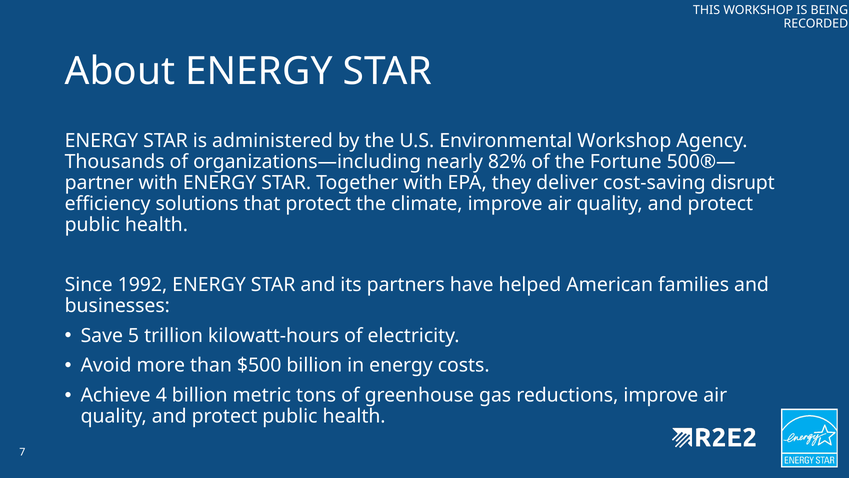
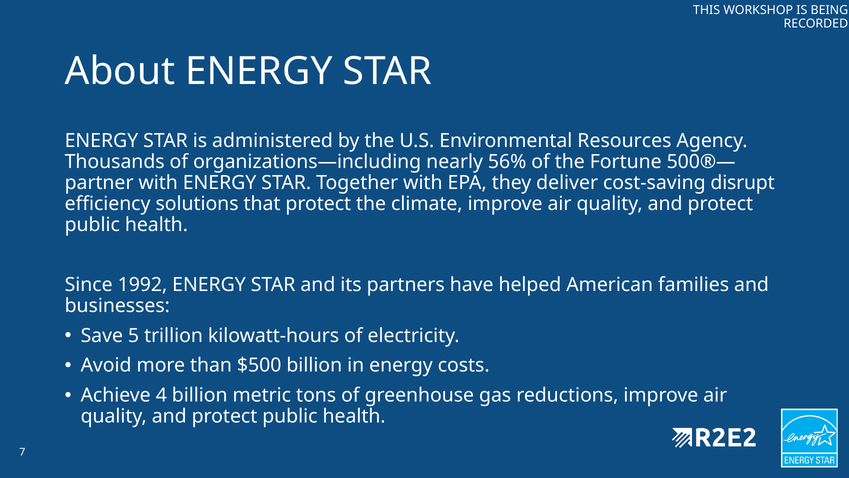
Environmental Workshop: Workshop -> Resources
82%: 82% -> 56%
